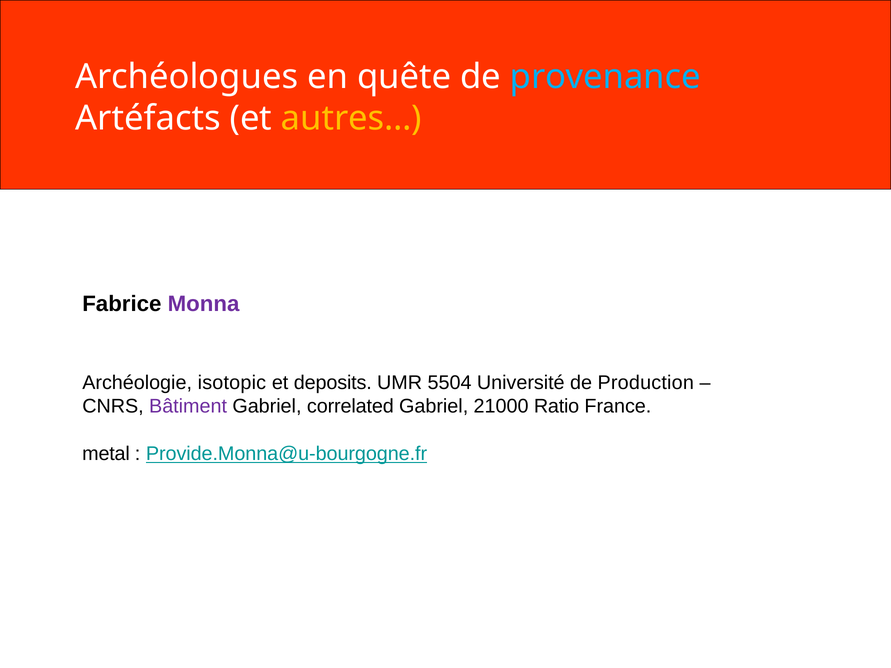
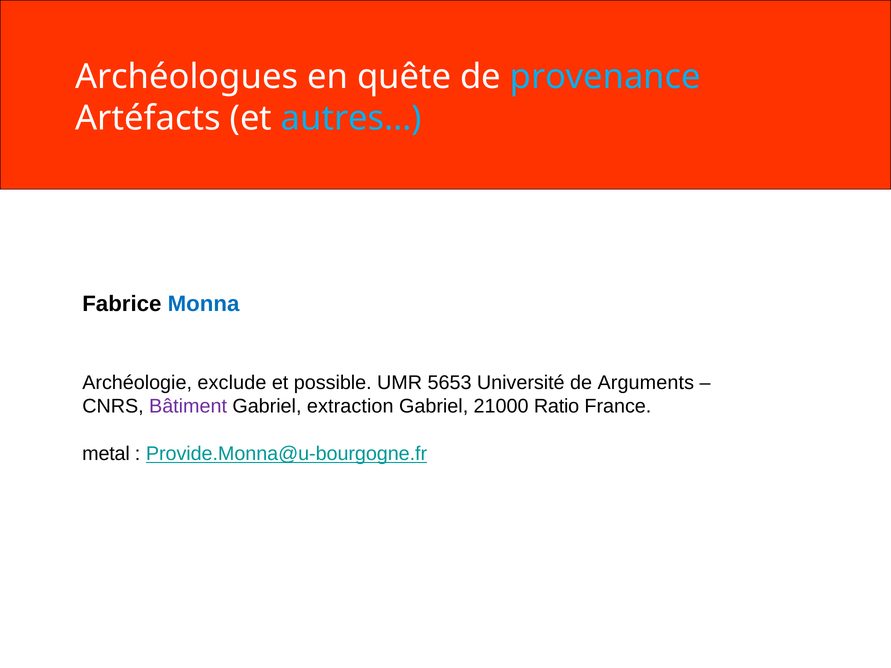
autres… colour: yellow -> light blue
Monna colour: purple -> blue
isotopic: isotopic -> exclude
deposits: deposits -> possible
5504: 5504 -> 5653
Production: Production -> Arguments
correlated: correlated -> extraction
